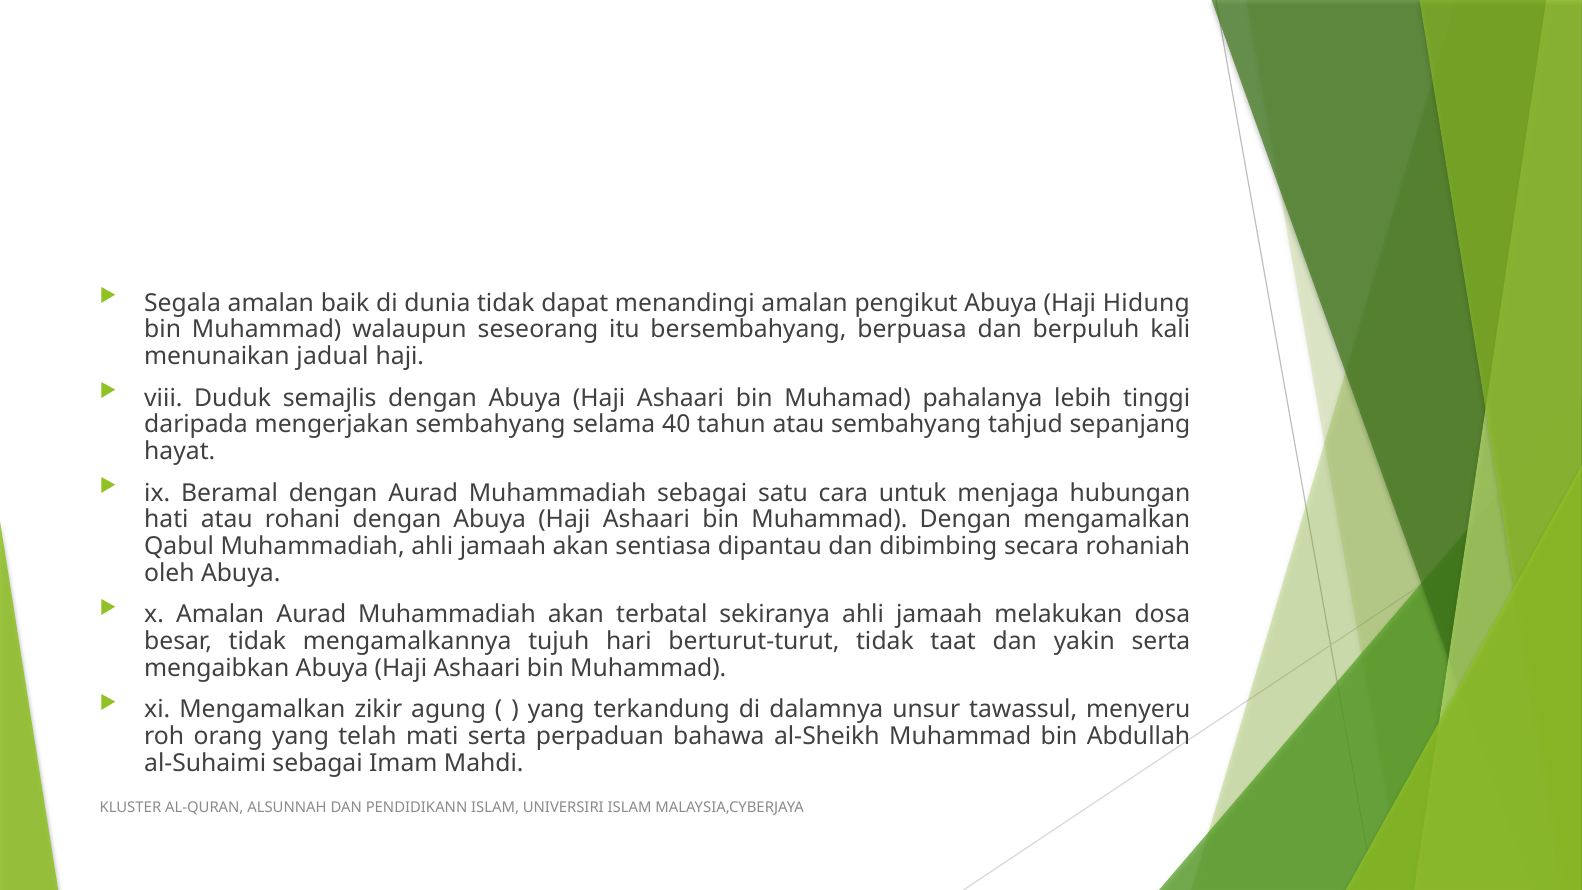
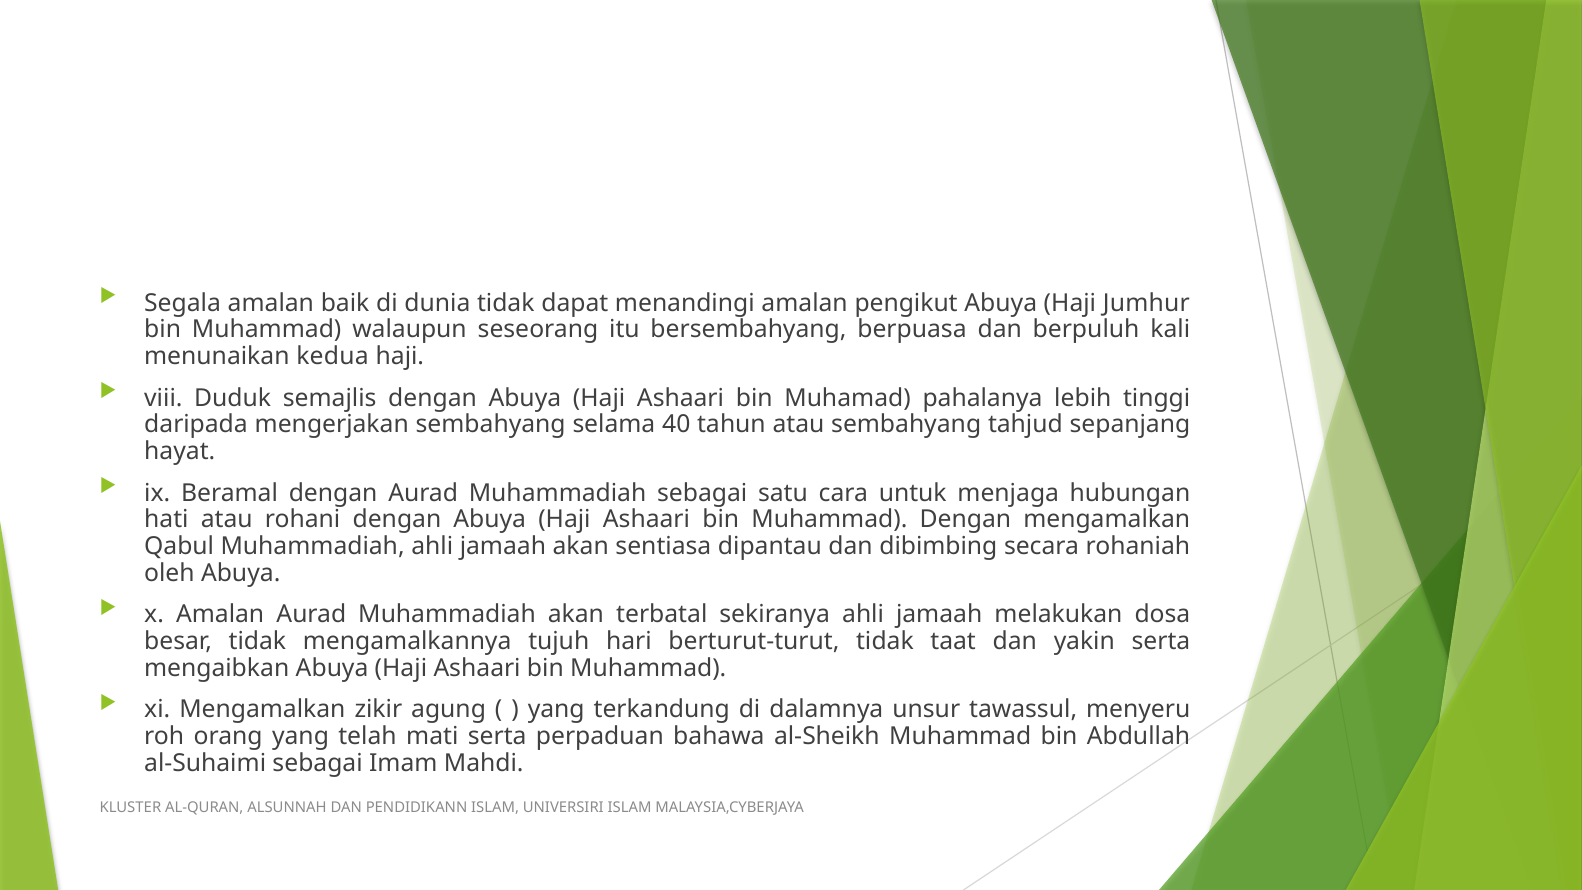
Hidung: Hidung -> Jumhur
jadual: jadual -> kedua
